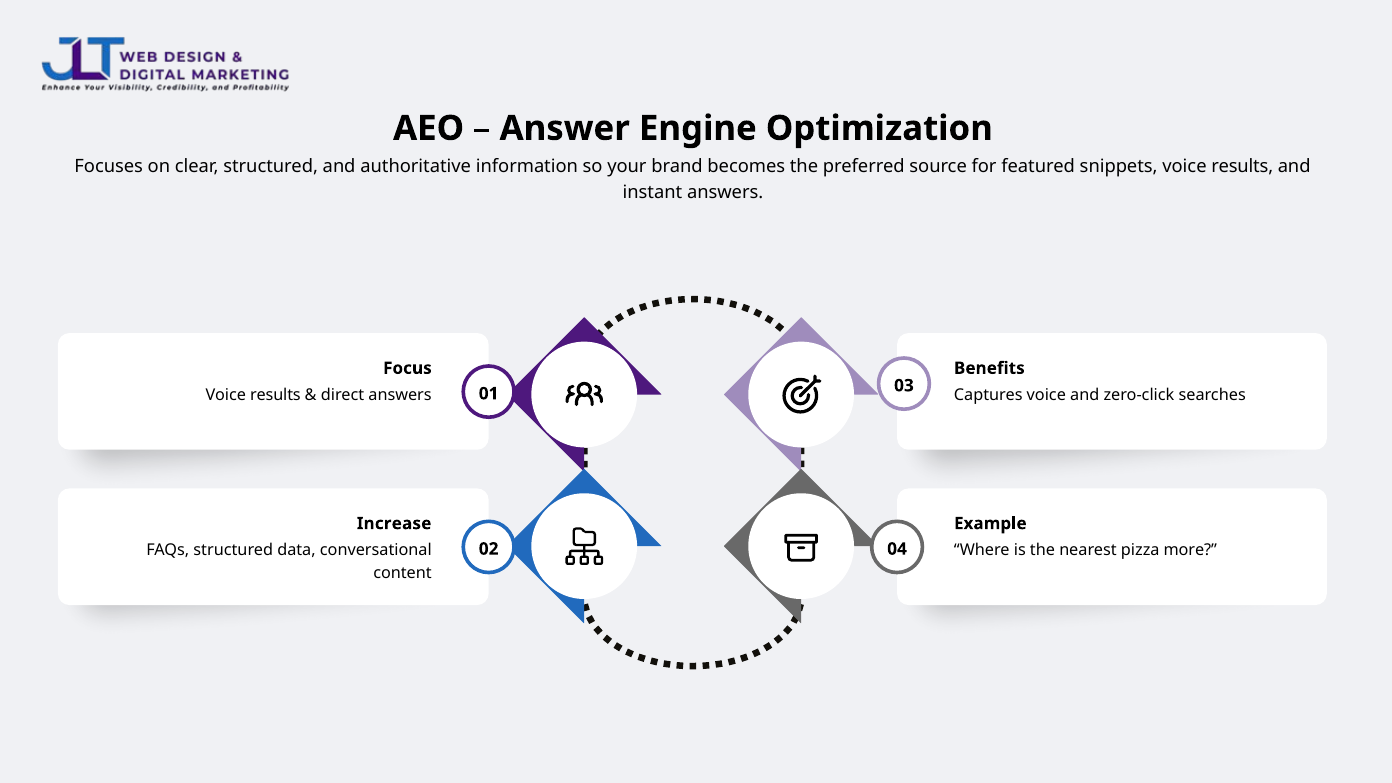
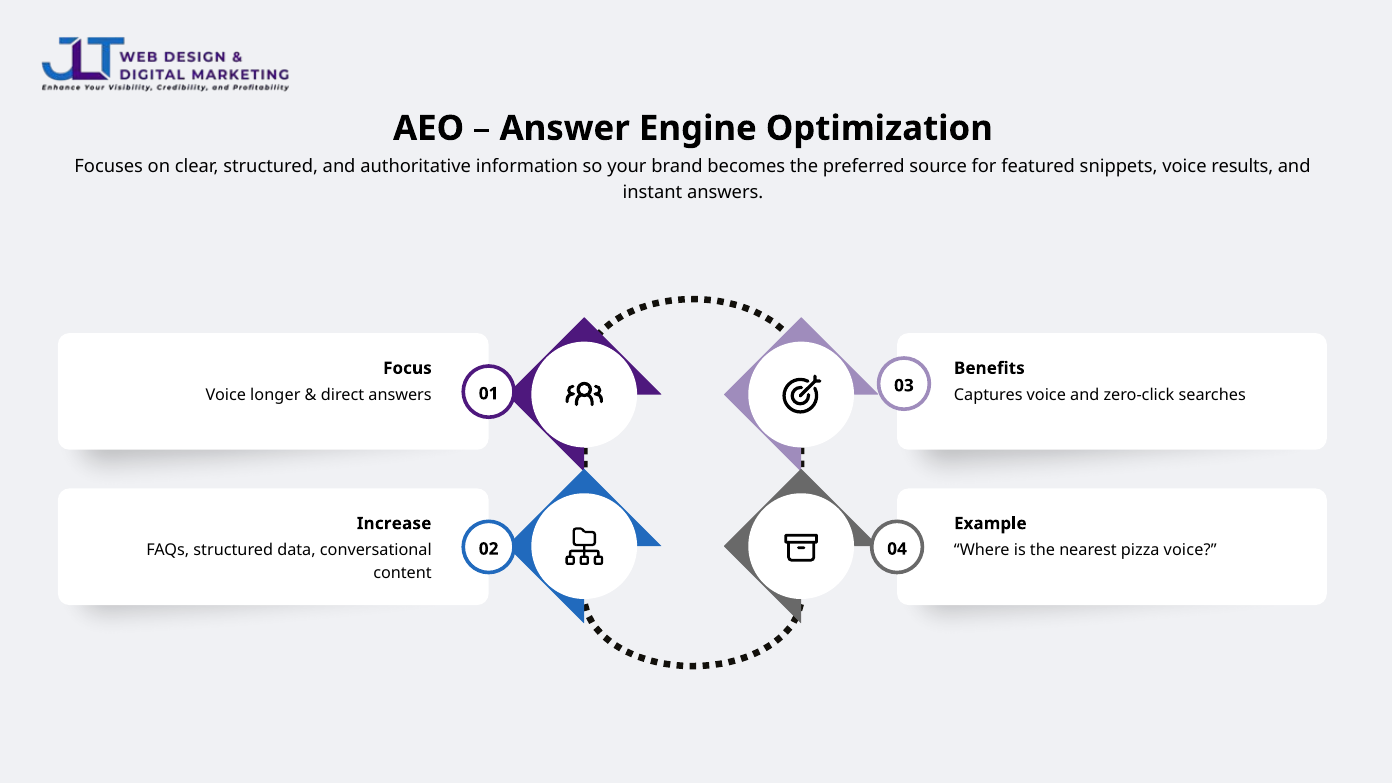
results at (275, 395): results -> longer
pizza more: more -> voice
